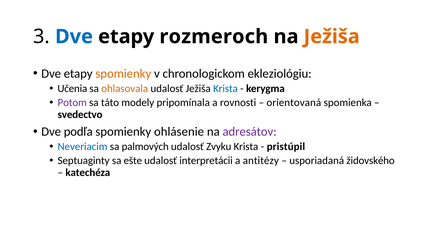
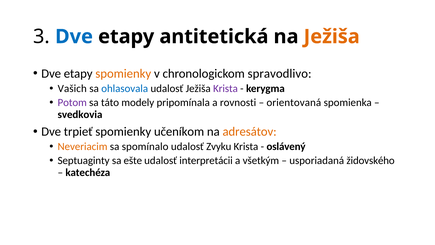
rozmeroch: rozmeroch -> antitetická
ekleziológiu: ekleziológiu -> spravodlivo
Učenia: Učenia -> Vašich
ohlasovala colour: orange -> blue
Krista at (225, 89) colour: blue -> purple
svedectvo: svedectvo -> svedkovia
podľa: podľa -> trpieť
ohlásenie: ohlásenie -> učeníkom
adresátov colour: purple -> orange
Neveriacim colour: blue -> orange
palmových: palmových -> spomínalo
pristúpil: pristúpil -> oslávený
antitézy: antitézy -> všetkým
